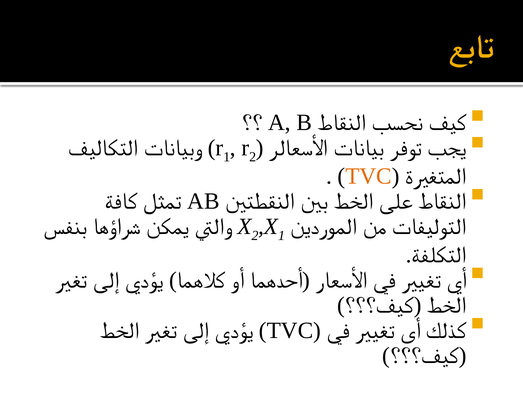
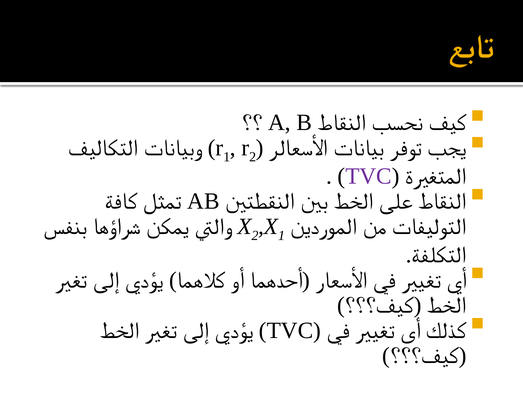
TVC at (369, 176) colour: orange -> purple
